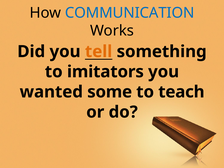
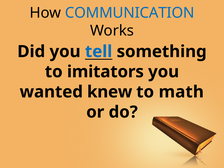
tell colour: orange -> blue
some: some -> knew
teach: teach -> math
